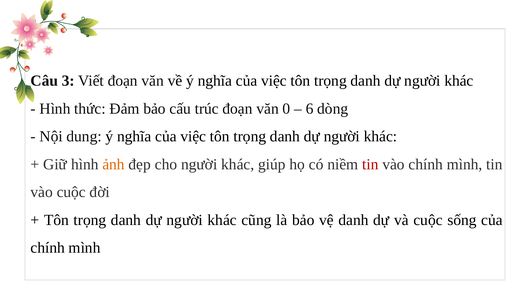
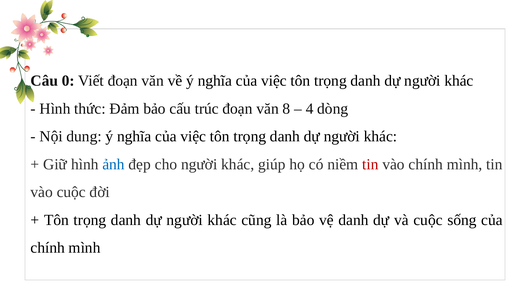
3: 3 -> 0
0: 0 -> 8
6: 6 -> 4
ảnh colour: orange -> blue
